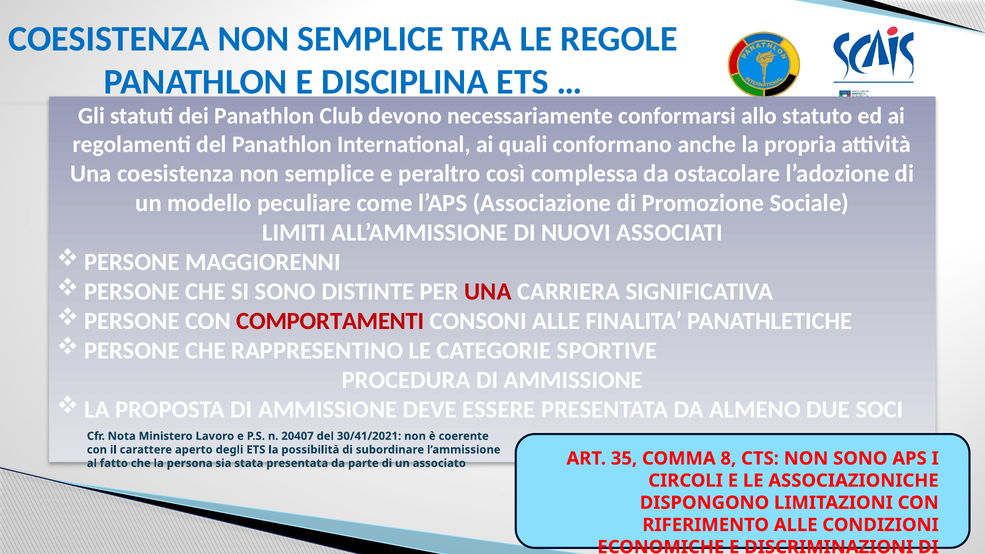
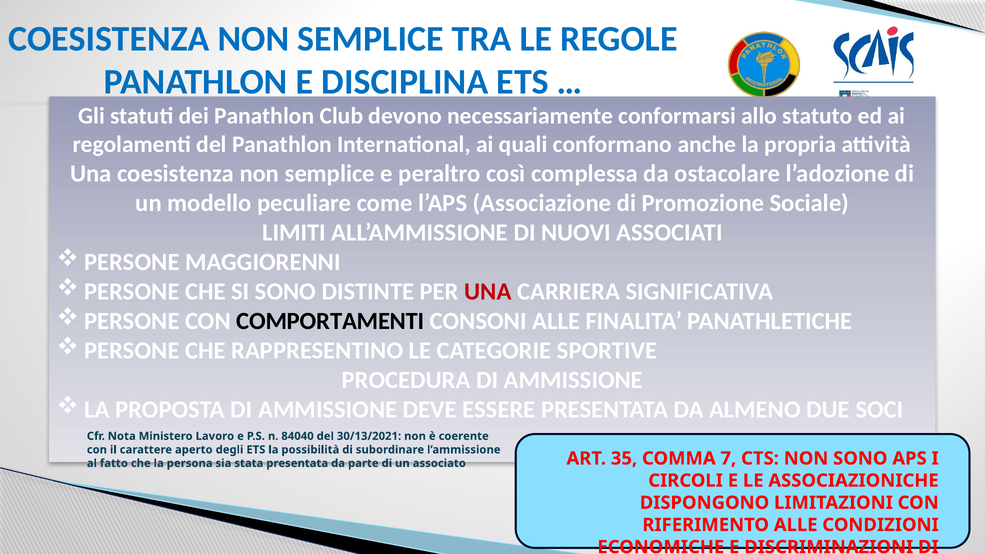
COMPORTAMENTI colour: red -> black
20407: 20407 -> 84040
30/41/2021: 30/41/2021 -> 30/13/2021
8: 8 -> 7
